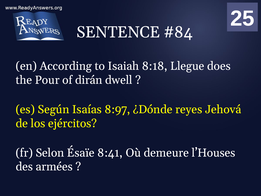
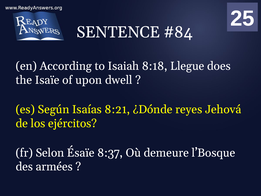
Pour: Pour -> Isaïe
dirán: dirán -> upon
8:97: 8:97 -> 8:21
8:41: 8:41 -> 8:37
l’Houses: l’Houses -> l’Bosque
